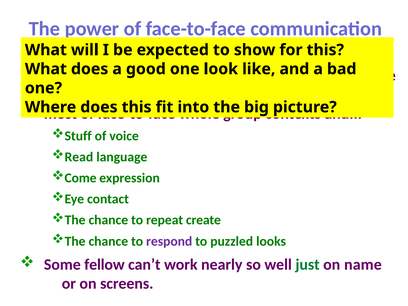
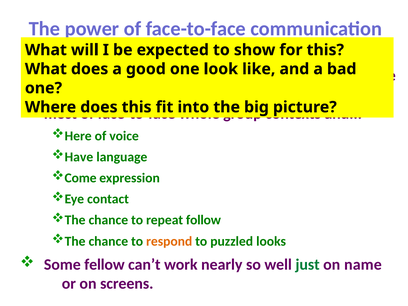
Stuff: Stuff -> Here
Read: Read -> Have
create: create -> follow
respond colour: purple -> orange
